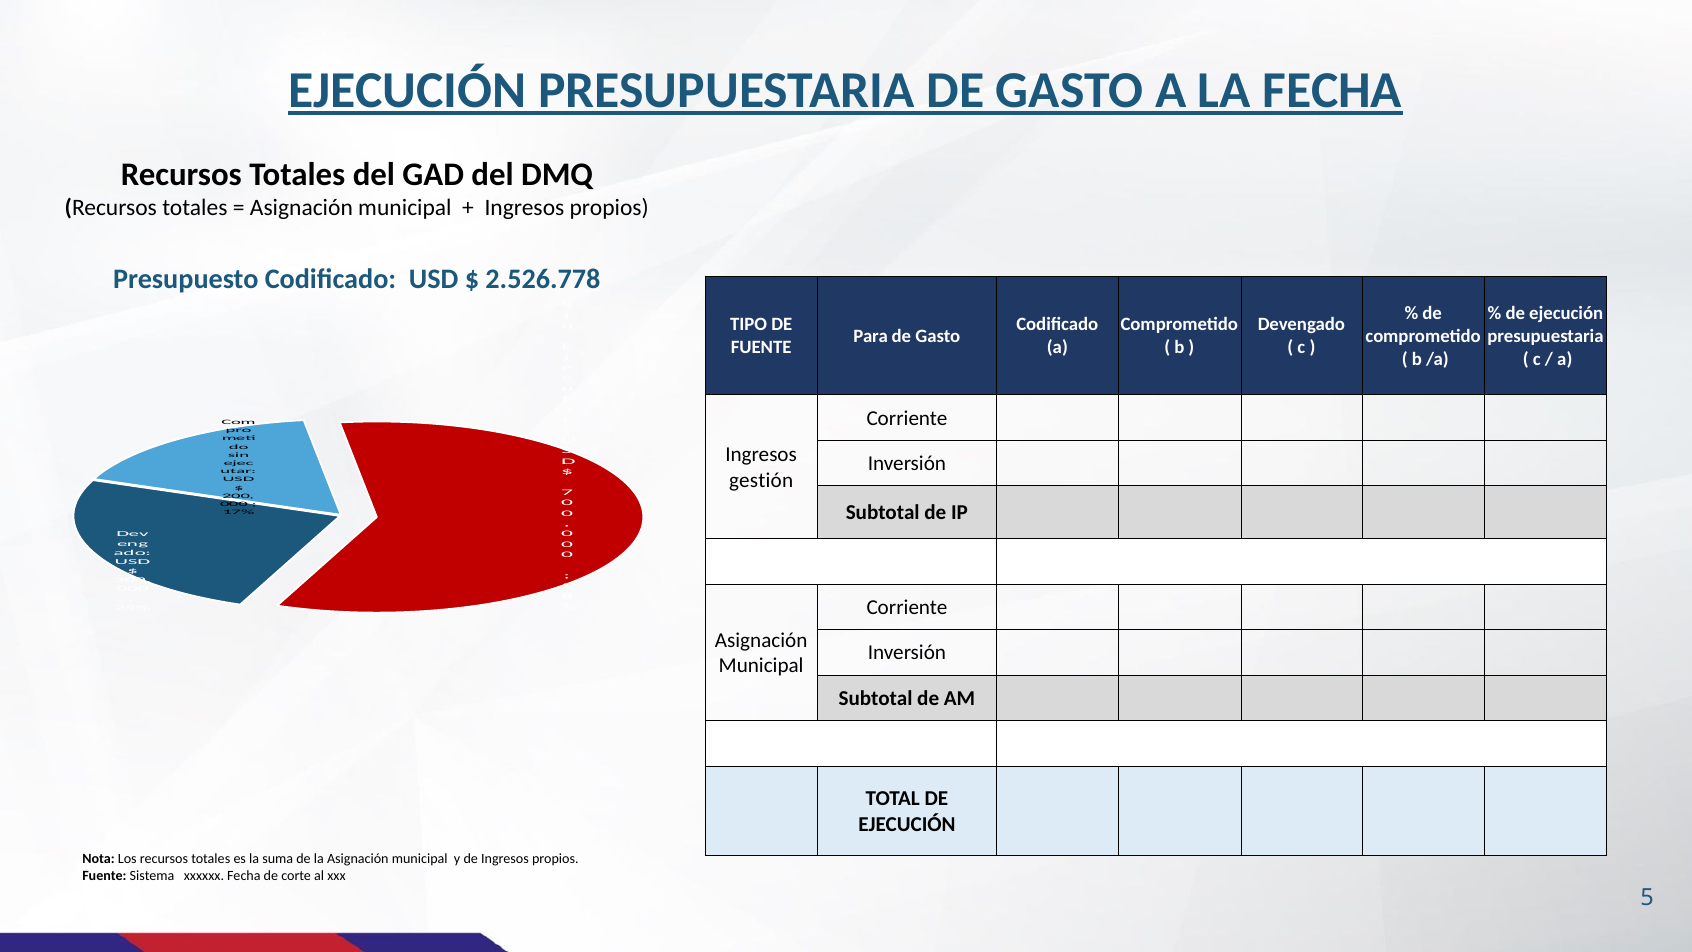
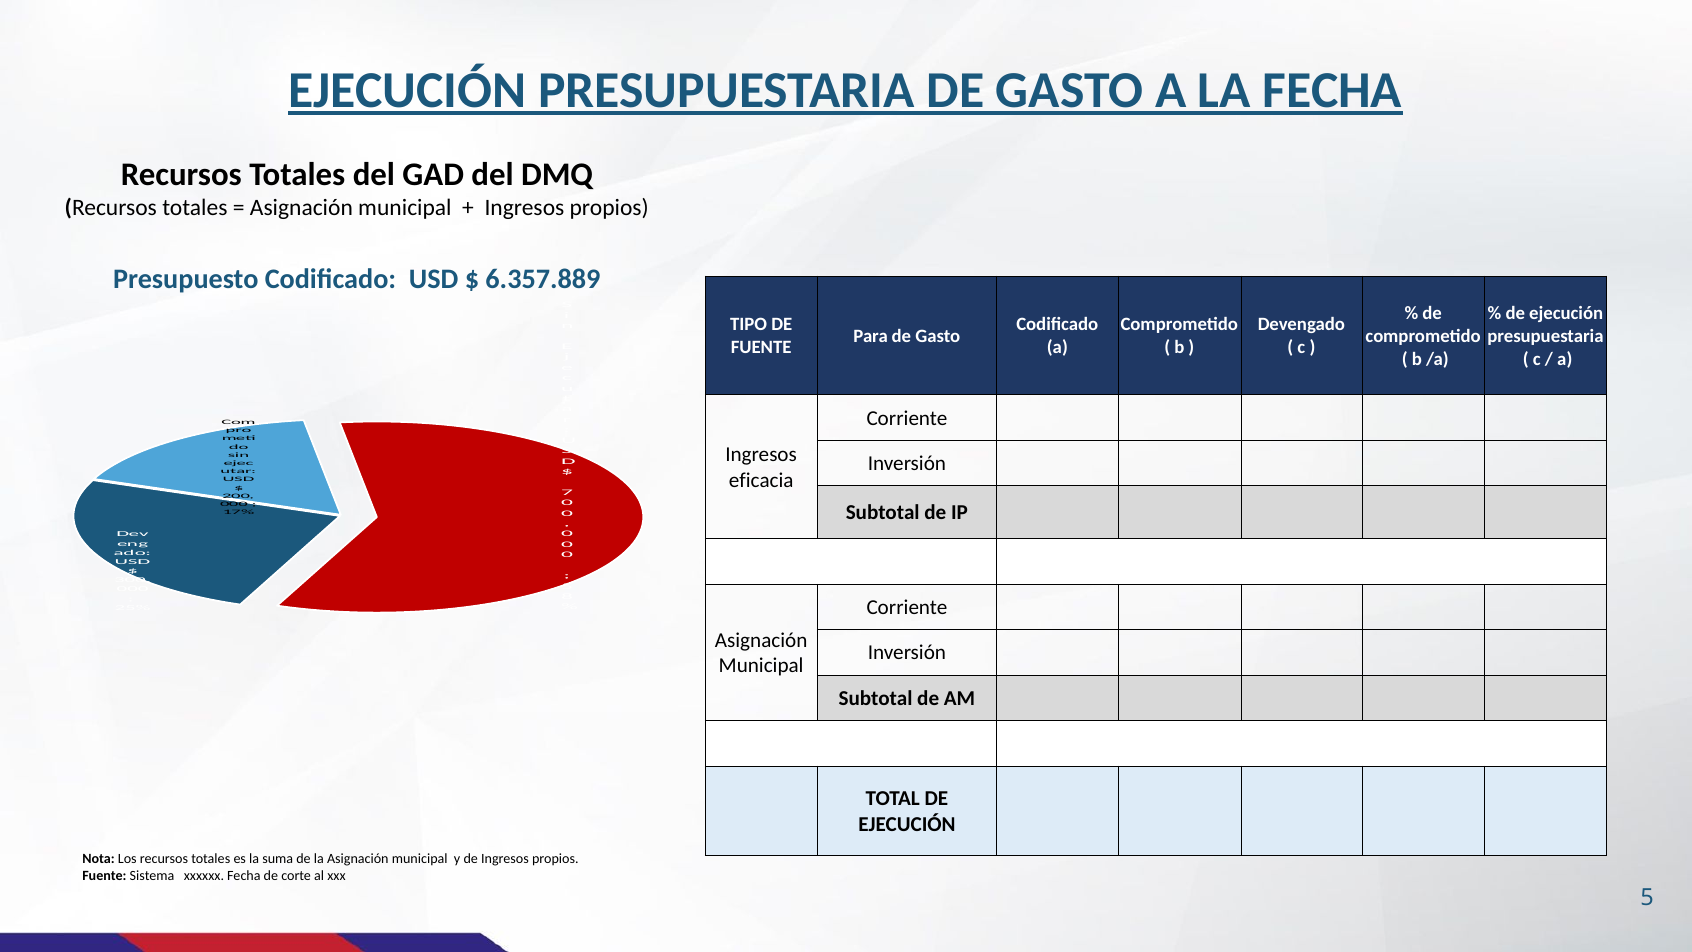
2.526.778: 2.526.778 -> 6.357.889
gestión: gestión -> eficacia
